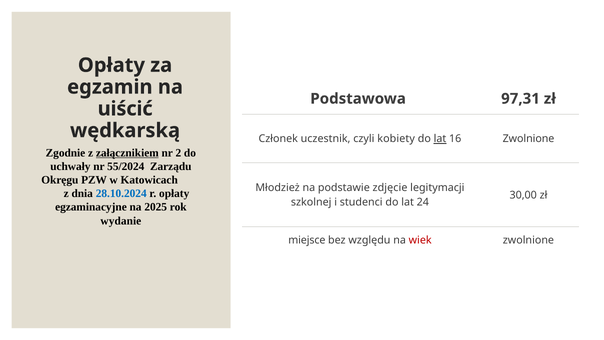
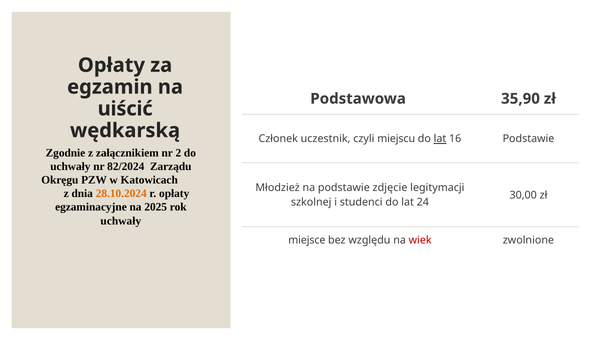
97,31: 97,31 -> 35,90
kobiety: kobiety -> miejscu
16 Zwolnione: Zwolnione -> Podstawie
załącznikiem underline: present -> none
55/2024: 55/2024 -> 82/2024
28.10.2024 colour: blue -> orange
wydanie at (121, 221): wydanie -> uchwały
